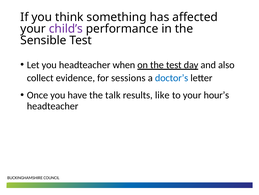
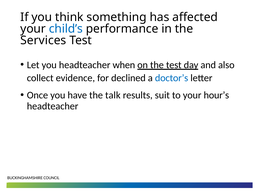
child’s colour: purple -> blue
Sensible: Sensible -> Services
sessions: sessions -> declined
like: like -> suit
